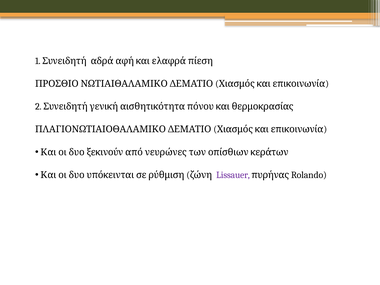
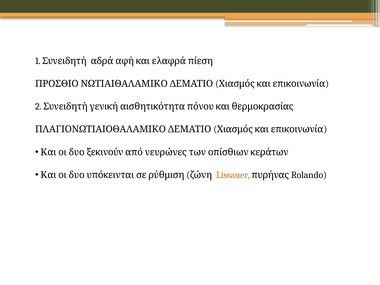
Lissauer colour: purple -> orange
